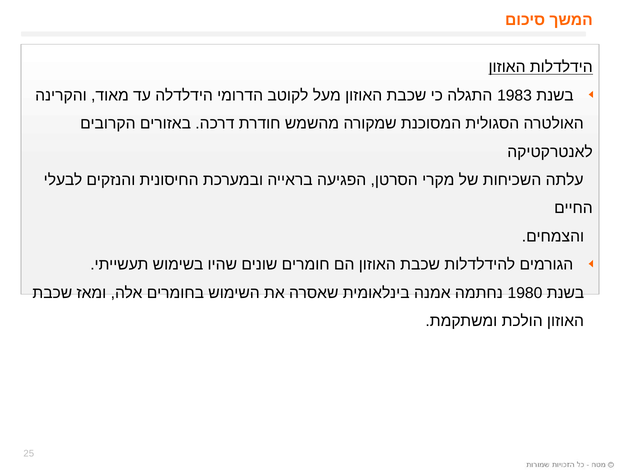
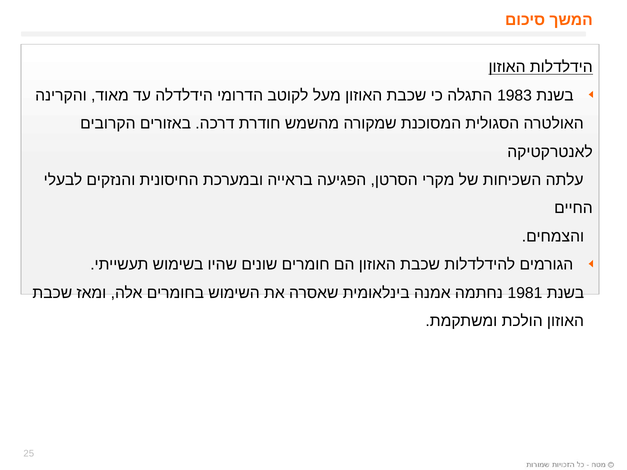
1980: 1980 -> 1981
